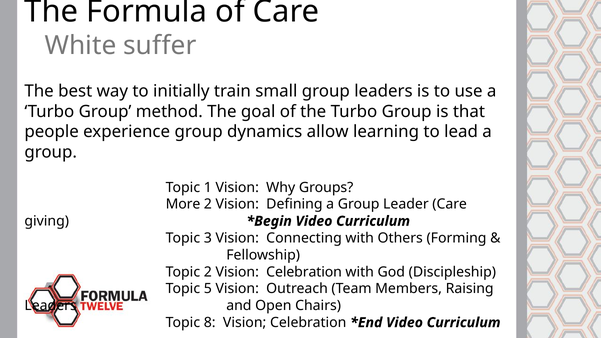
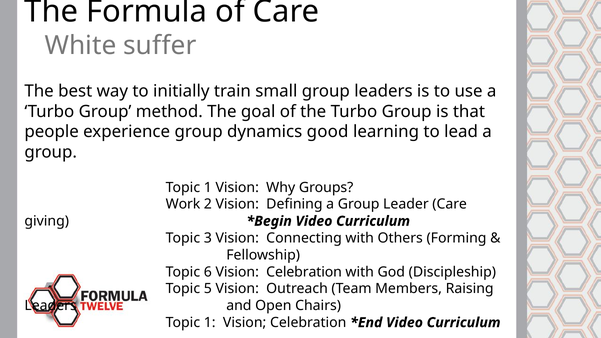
allow: allow -> good
More: More -> Work
Topic 2: 2 -> 6
8 at (210, 323): 8 -> 1
